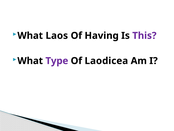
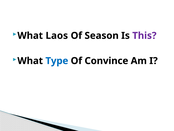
Having: Having -> Season
Type colour: purple -> blue
Laodicea: Laodicea -> Convince
